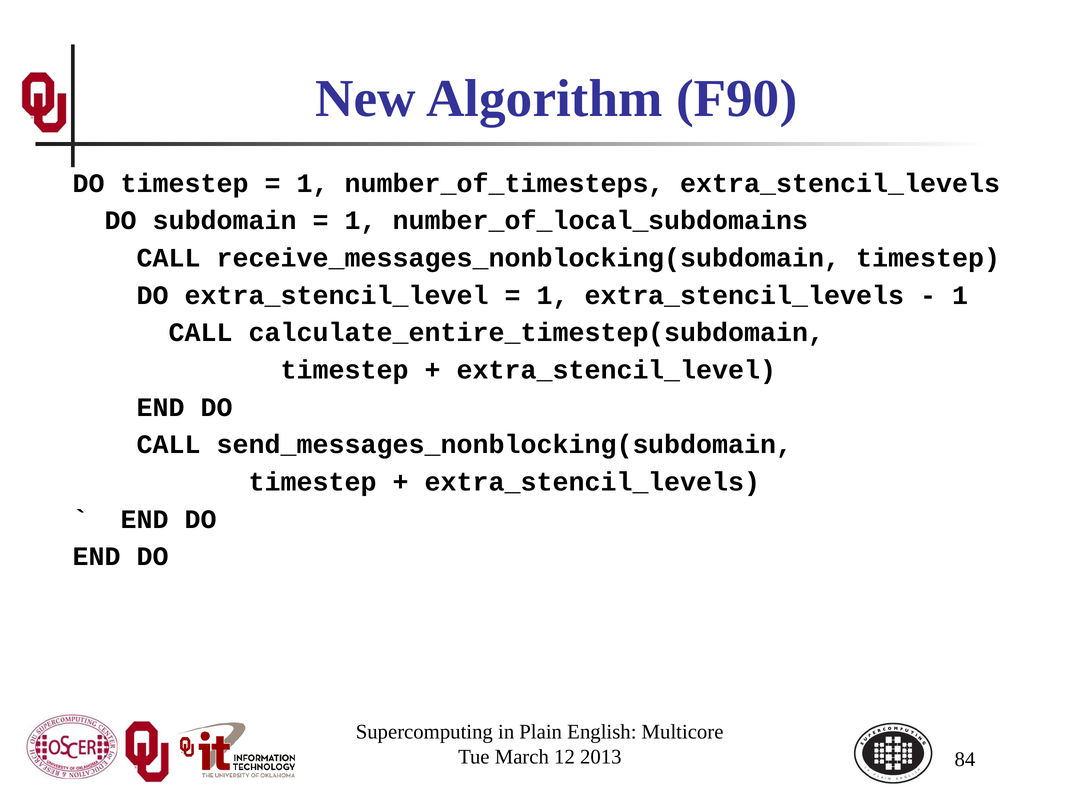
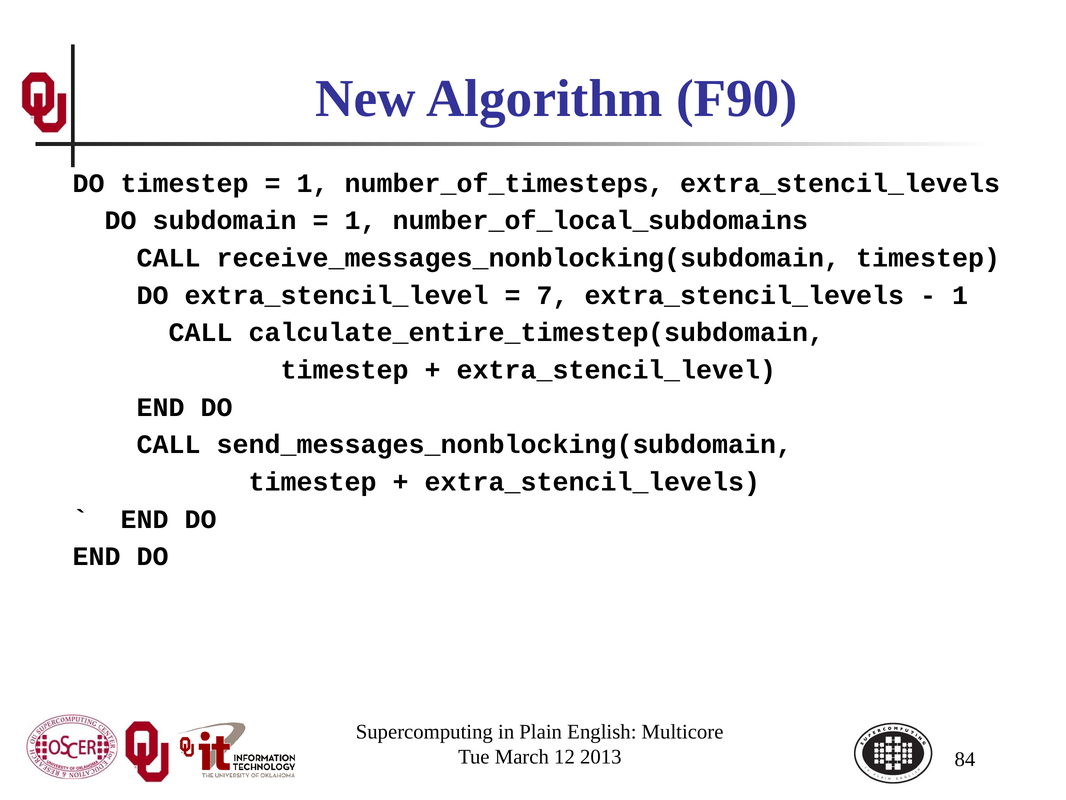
1 at (553, 295): 1 -> 7
